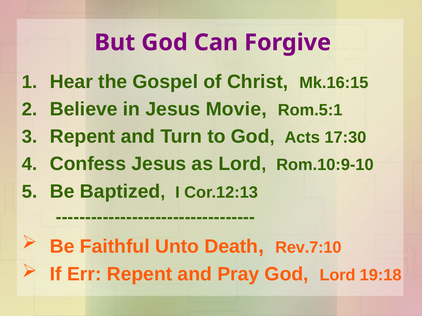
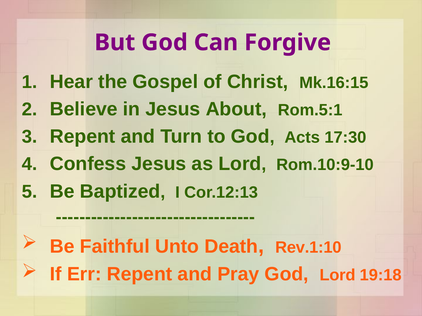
Movie: Movie -> About
Rev.7:10: Rev.7:10 -> Rev.1:10
